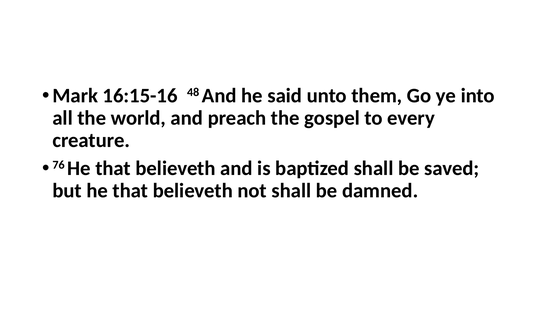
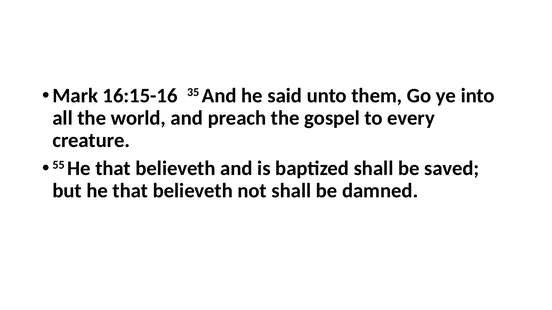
48: 48 -> 35
76: 76 -> 55
